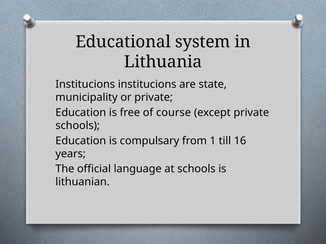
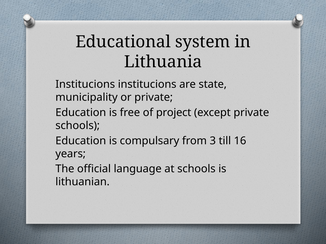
course: course -> project
1: 1 -> 3
